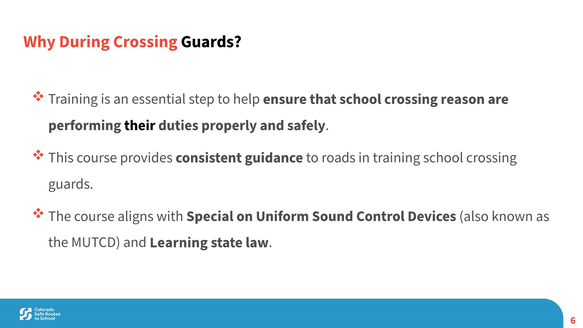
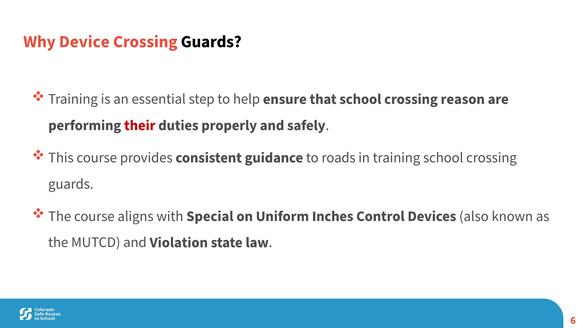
During: During -> Device
their colour: black -> red
Sound: Sound -> Inches
Learning: Learning -> Violation
